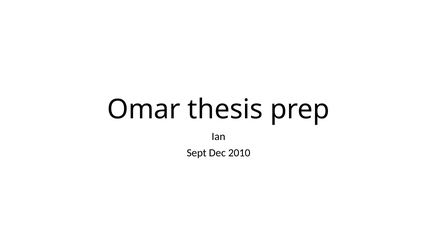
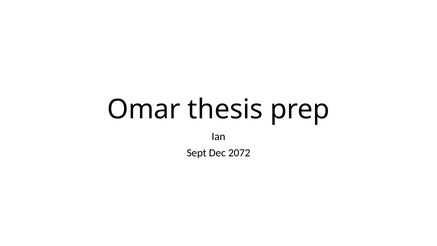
2010: 2010 -> 2072
